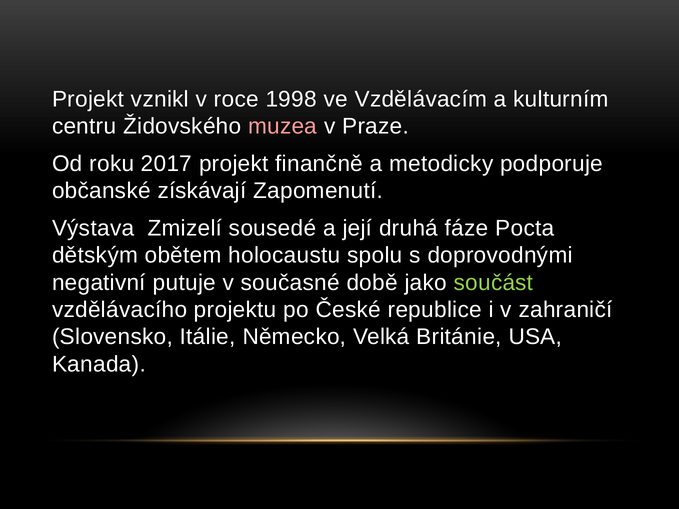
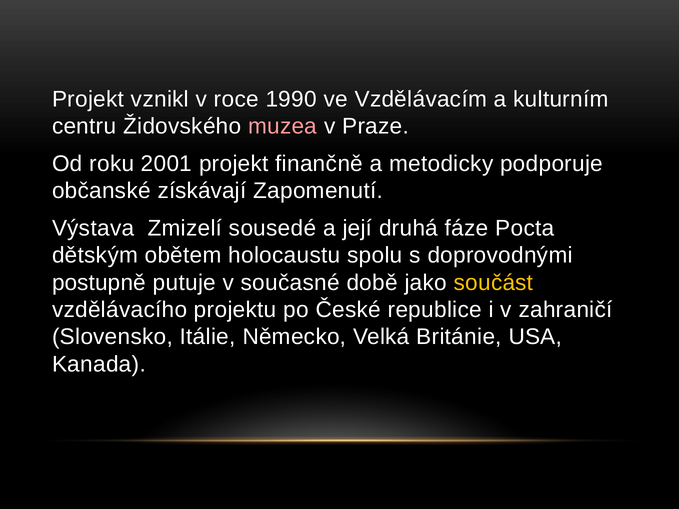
1998: 1998 -> 1990
2017: 2017 -> 2001
negativní: negativní -> postupně
součást colour: light green -> yellow
